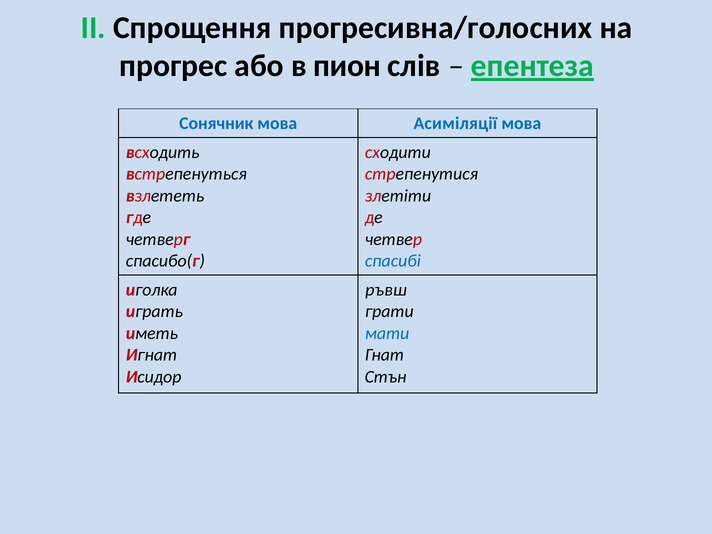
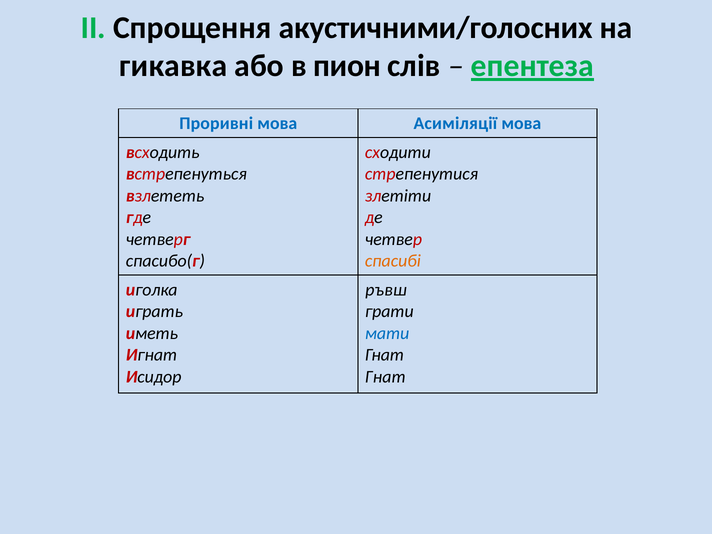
прогресивна/голосних: прогресивна/голосних -> акустичними/голосних
прогрес: прогрес -> гикавка
Сонячник: Сонячник -> Проривні
спасибі colour: blue -> orange
Стън at (386, 377): Стън -> Гнат
